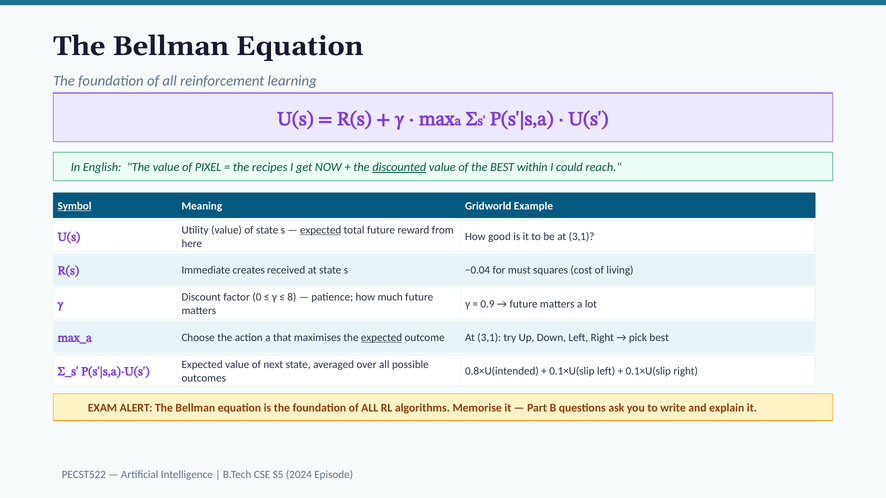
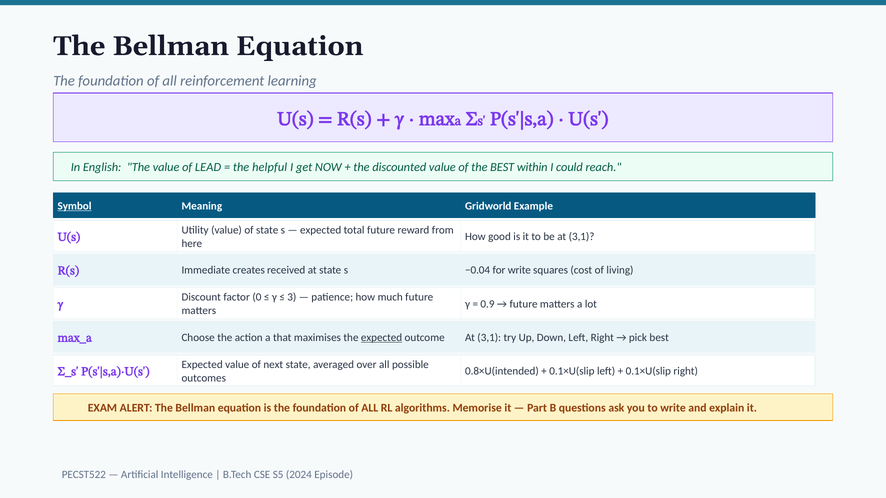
PIXEL: PIXEL -> LEAD
recipes: recipes -> helpful
discounted underline: present -> none
expected at (321, 230) underline: present -> none
for must: must -> write
8: 8 -> 3
